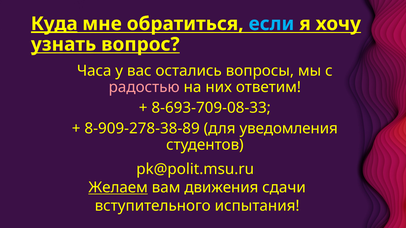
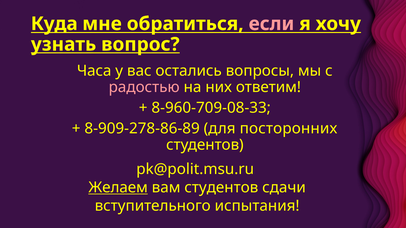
Куда underline: present -> none
если colour: light blue -> pink
8-693-709-08-33: 8-693-709-08-33 -> 8-960-709-08-33
8-909-278-38-89: 8-909-278-38-89 -> 8-909-278-86-89
уведомления: уведомления -> посторонних
вам движения: движения -> студентов
